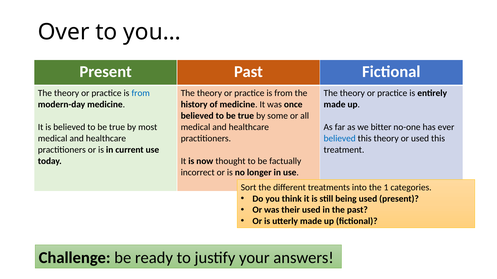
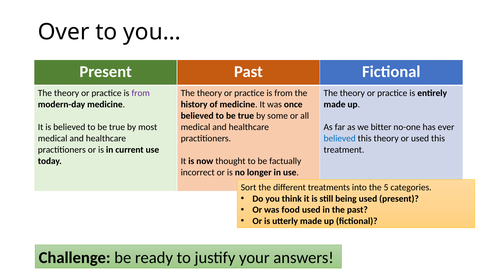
from at (141, 93) colour: blue -> purple
1: 1 -> 5
their: their -> food
